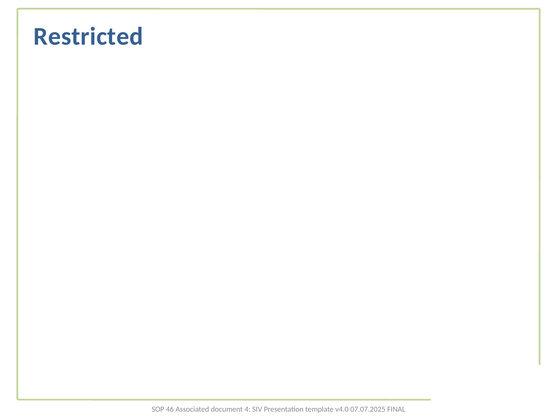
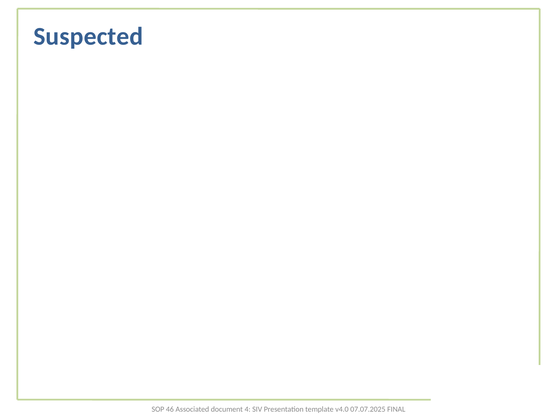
Restricted: Restricted -> Suspected
